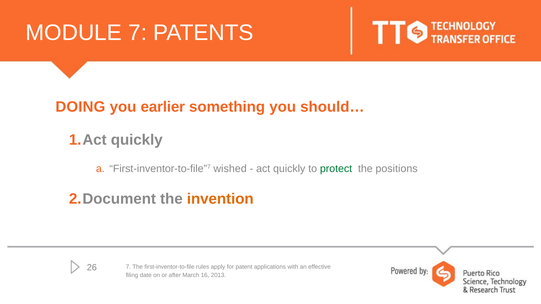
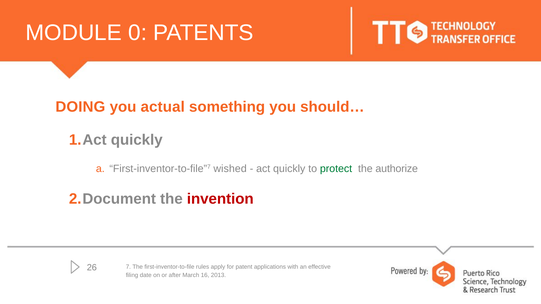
MODULE 7: 7 -> 0
earlier: earlier -> actual
positions: positions -> authorize
invention colour: orange -> red
